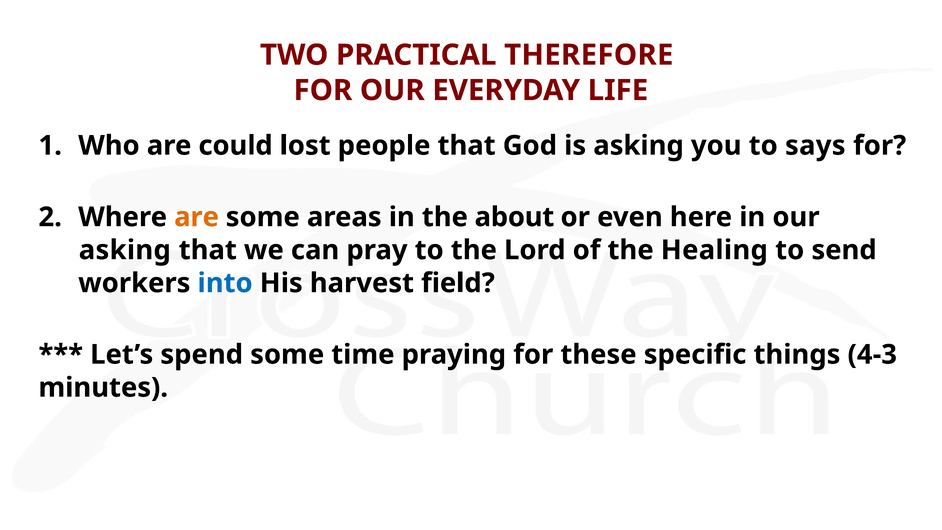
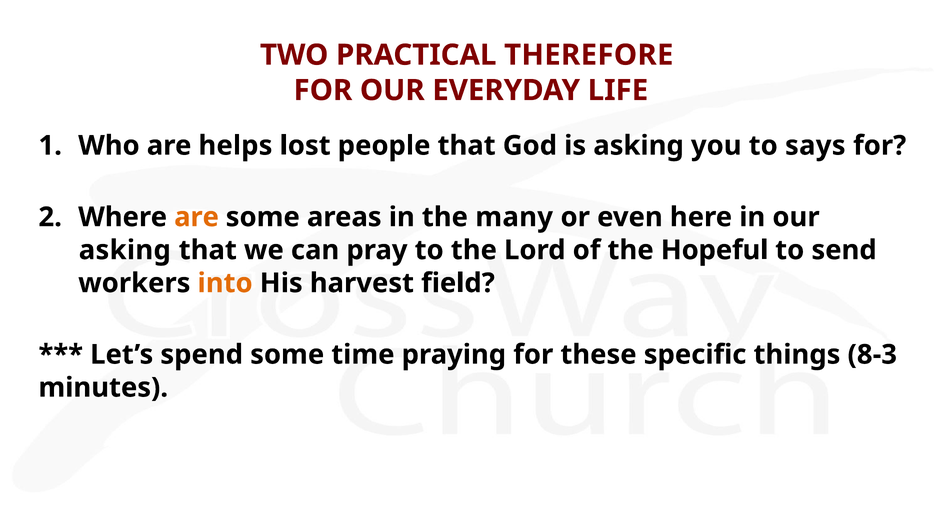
could: could -> helps
about: about -> many
Healing: Healing -> Hopeful
into colour: blue -> orange
4-3: 4-3 -> 8-3
